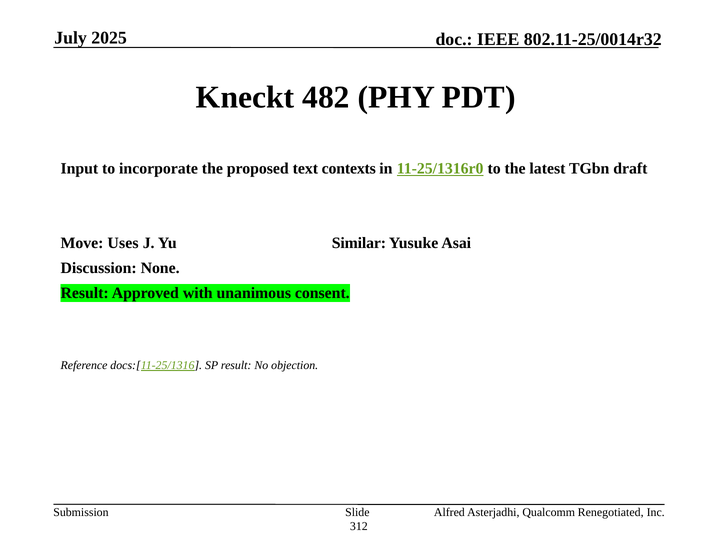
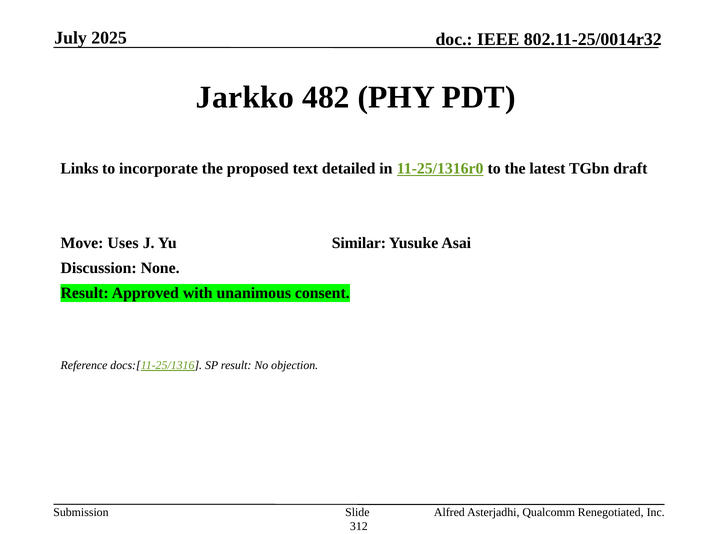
Kneckt: Kneckt -> Jarkko
Input: Input -> Links
contexts: contexts -> detailed
